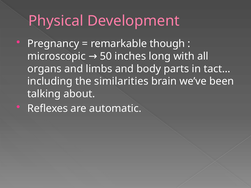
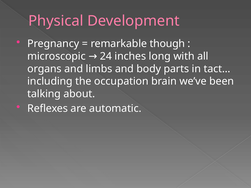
50: 50 -> 24
similarities: similarities -> occupation
